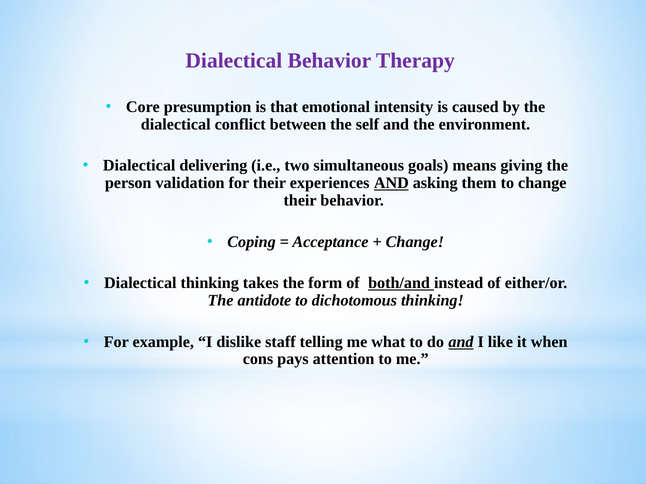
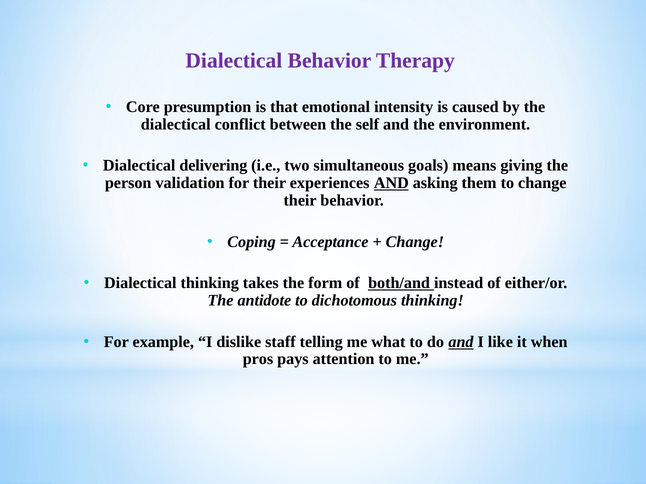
cons: cons -> pros
